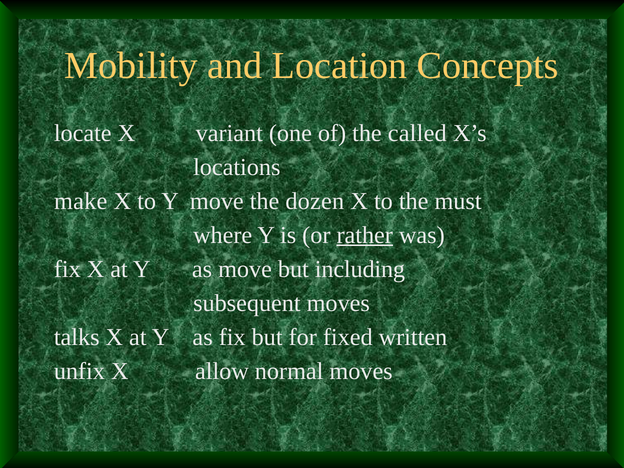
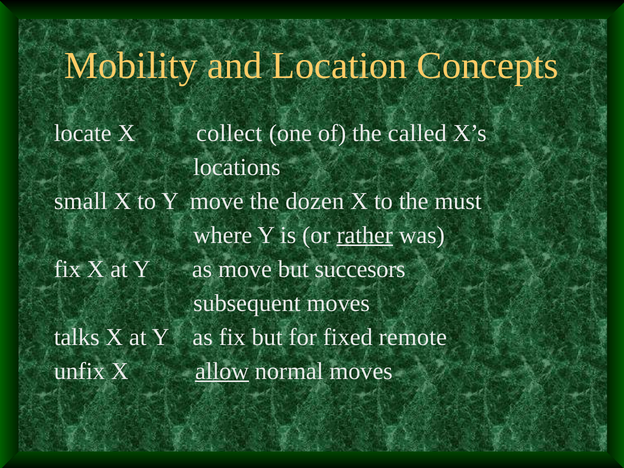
variant: variant -> collect
make: make -> small
including: including -> succesors
written: written -> remote
allow underline: none -> present
